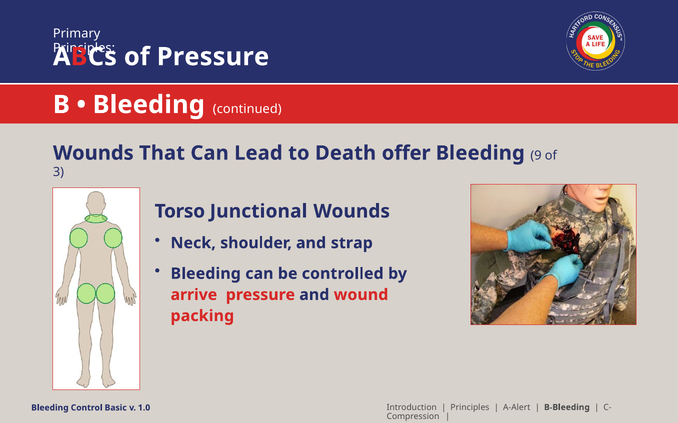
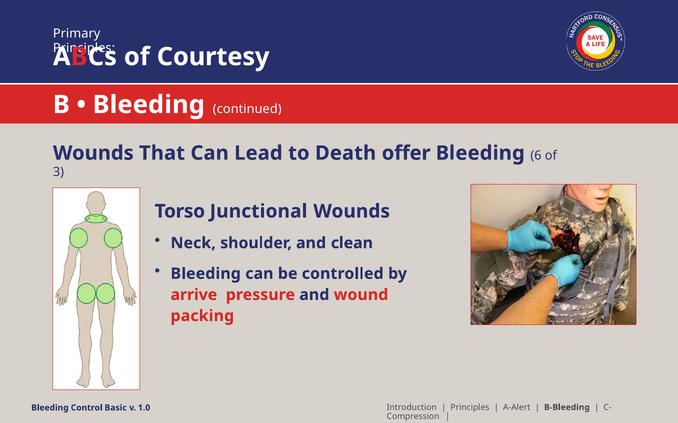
of Pressure: Pressure -> Courtesy
9: 9 -> 6
strap: strap -> clean
